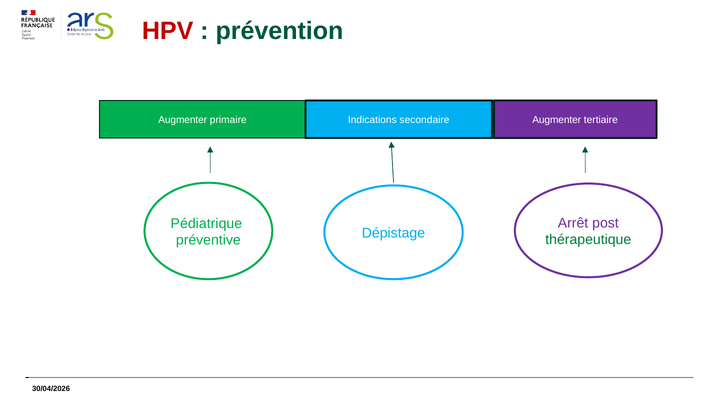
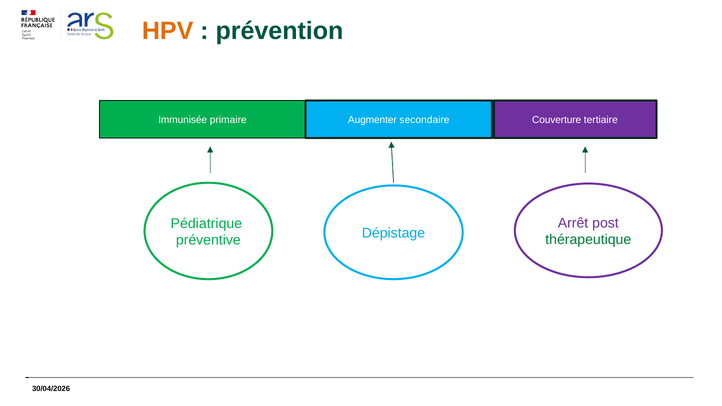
HPV colour: red -> orange
Augmenter at (183, 120): Augmenter -> Immunisée
Indications: Indications -> Augmenter
secondaire Augmenter: Augmenter -> Couverture
